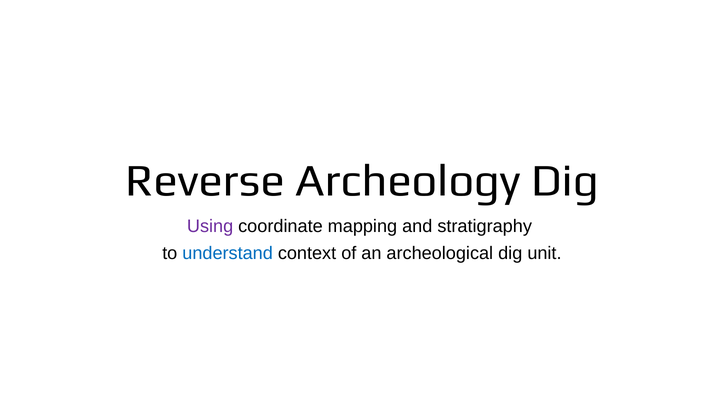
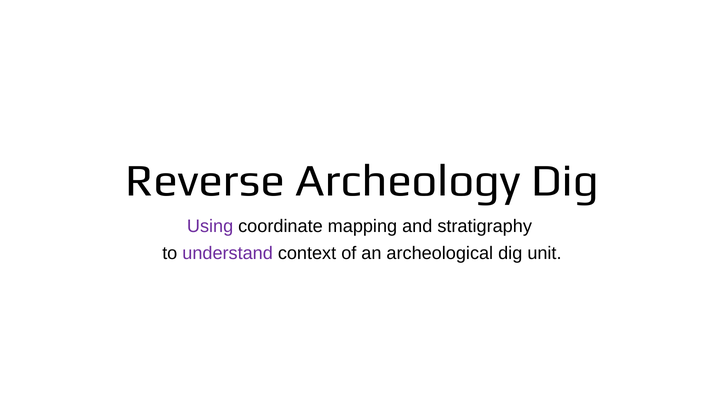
understand colour: blue -> purple
